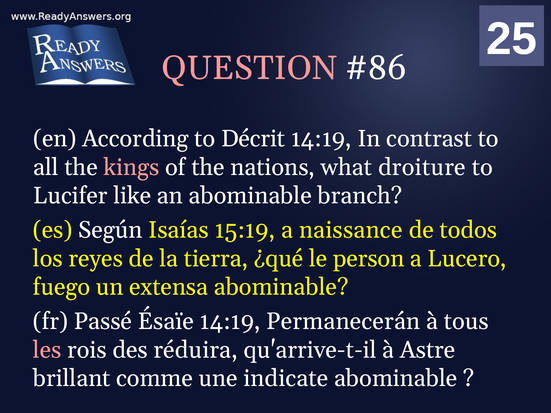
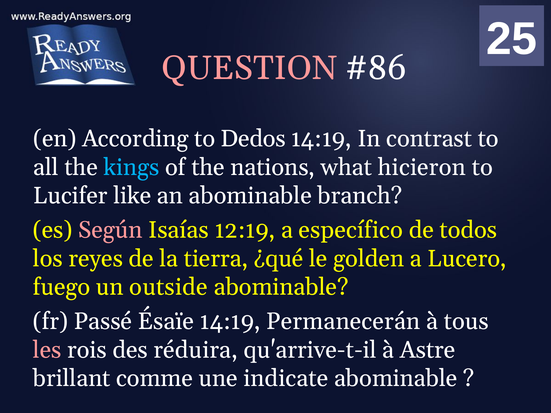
Décrit: Décrit -> Dedos
kings colour: pink -> light blue
droiture: droiture -> hicieron
Según colour: white -> pink
15:19: 15:19 -> 12:19
naissance: naissance -> específico
person: person -> golden
extensa: extensa -> outside
